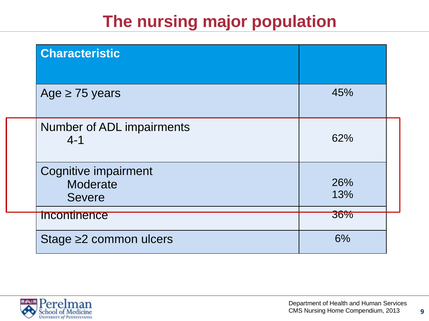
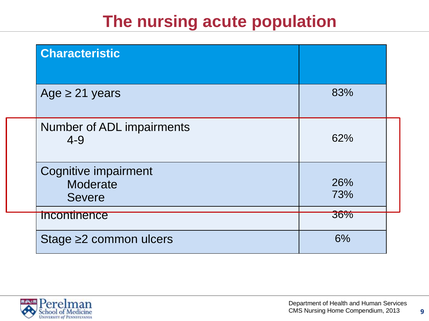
major: major -> acute
75: 75 -> 21
45%: 45% -> 83%
4-1: 4-1 -> 4-9
13%: 13% -> 73%
